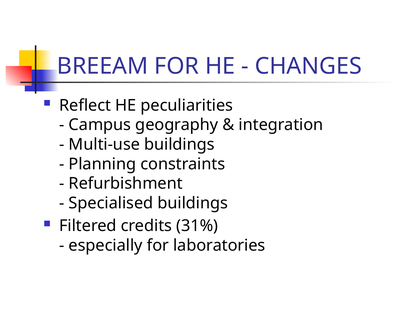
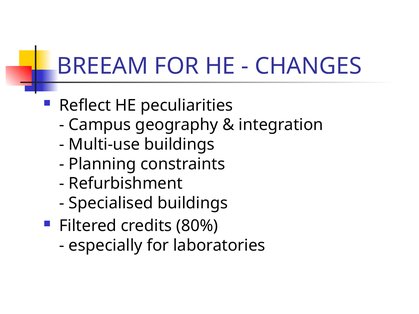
31%: 31% -> 80%
